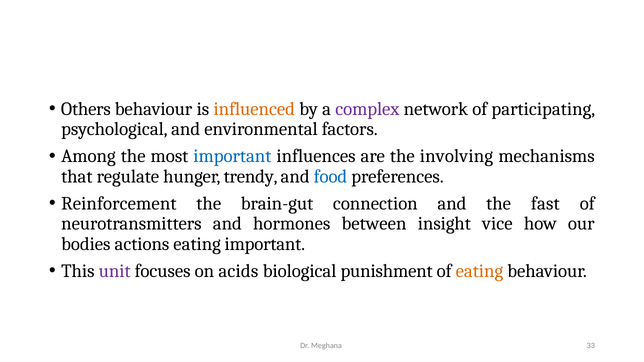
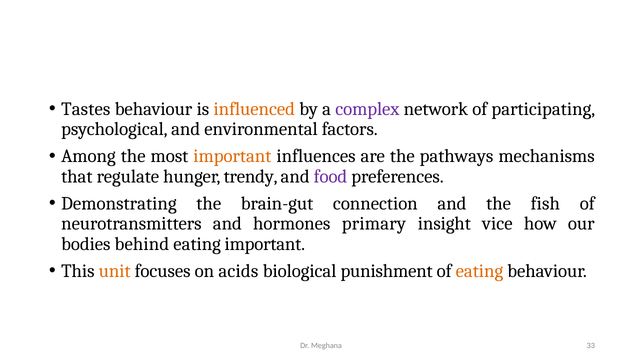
Others: Others -> Tastes
important at (232, 156) colour: blue -> orange
involving: involving -> pathways
food colour: blue -> purple
Reinforcement: Reinforcement -> Demonstrating
fast: fast -> fish
between: between -> primary
actions: actions -> behind
unit colour: purple -> orange
